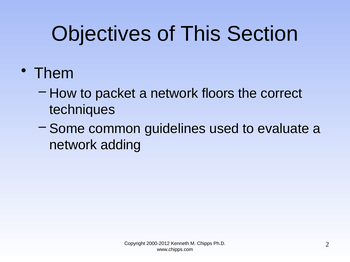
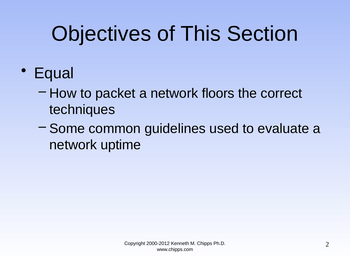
Them: Them -> Equal
adding: adding -> uptime
